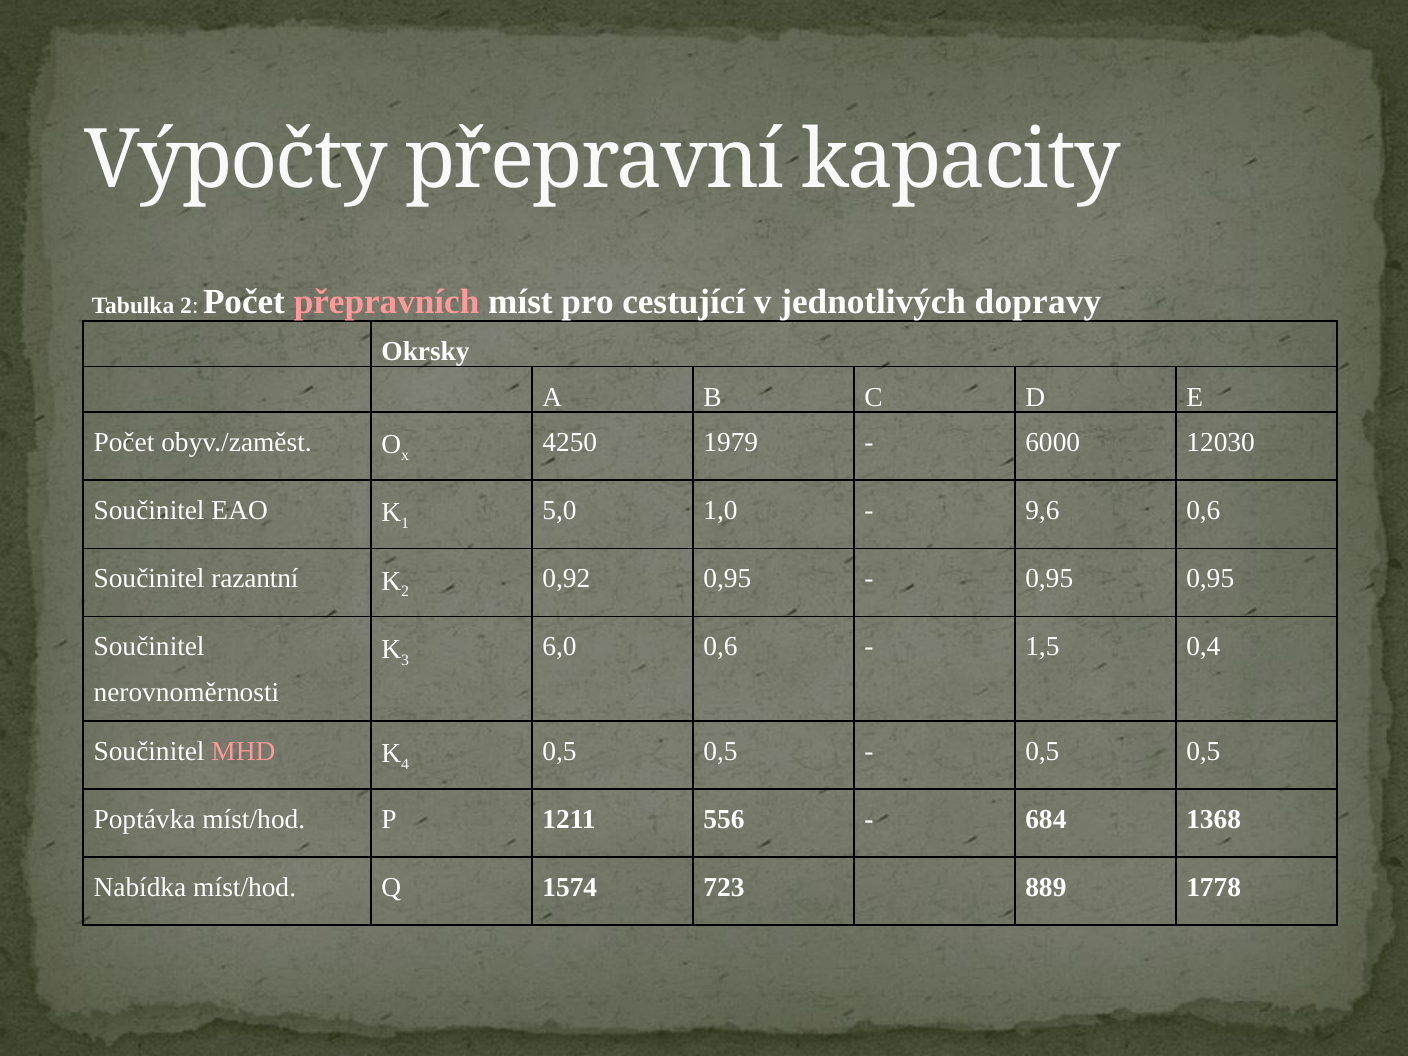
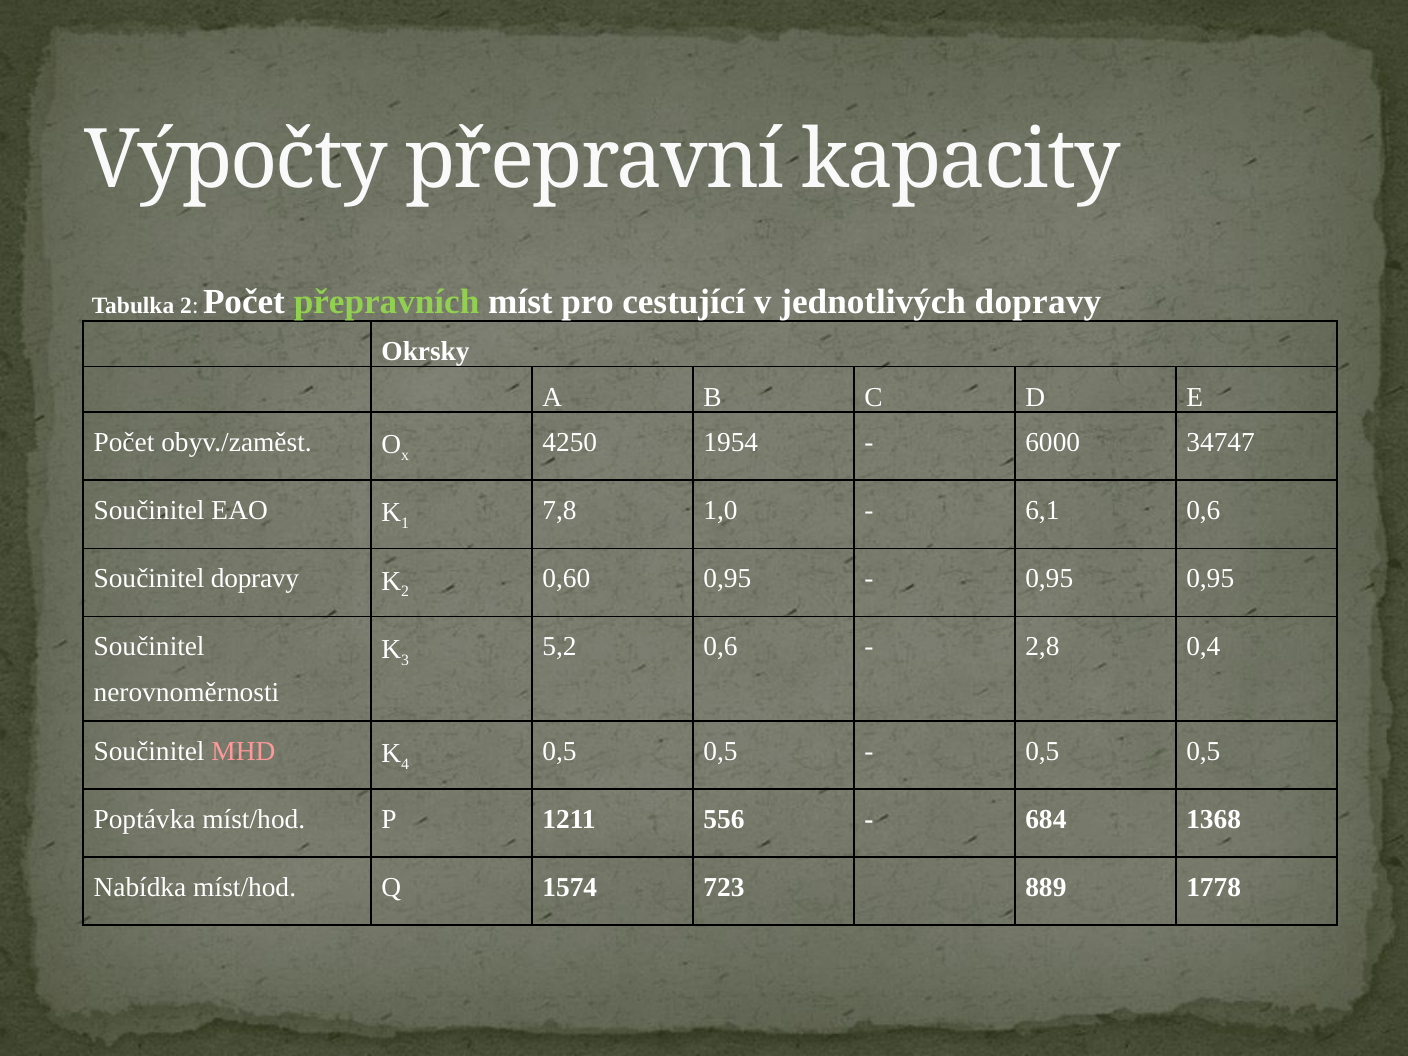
přepravních colour: pink -> light green
1979: 1979 -> 1954
12030: 12030 -> 34747
5,0: 5,0 -> 7,8
9,6: 9,6 -> 6,1
Součinitel razantní: razantní -> dopravy
0,92: 0,92 -> 0,60
6,0: 6,0 -> 5,2
1,5: 1,5 -> 2,8
